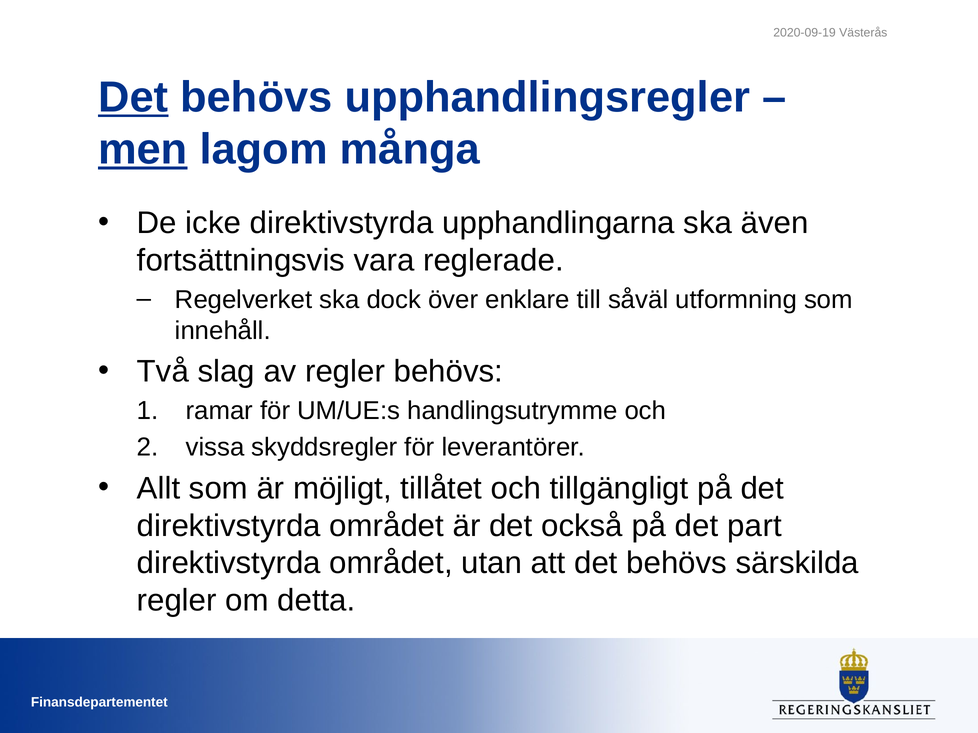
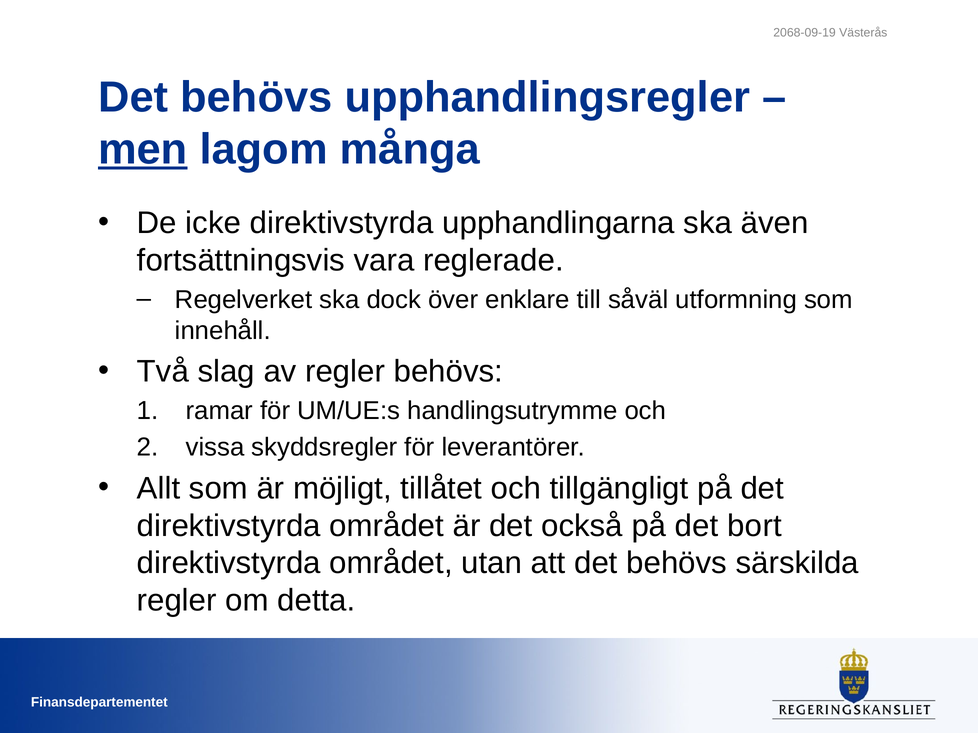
2020-09-19: 2020-09-19 -> 2068-09-19
Det at (133, 97) underline: present -> none
part: part -> bort
